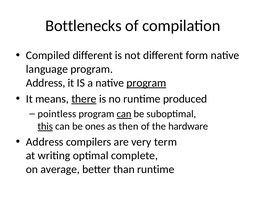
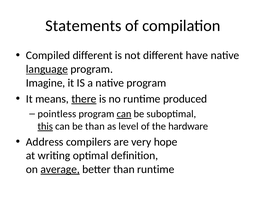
Bottlenecks: Bottlenecks -> Statements
form: form -> have
language underline: none -> present
Address at (46, 83): Address -> Imagine
program at (146, 83) underline: present -> none
be ones: ones -> than
then: then -> level
term: term -> hope
complete: complete -> definition
average underline: none -> present
